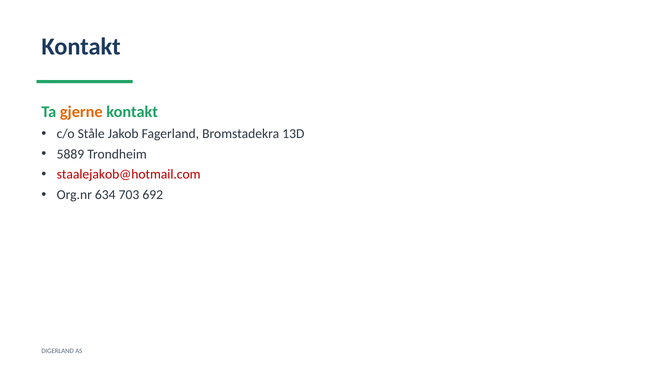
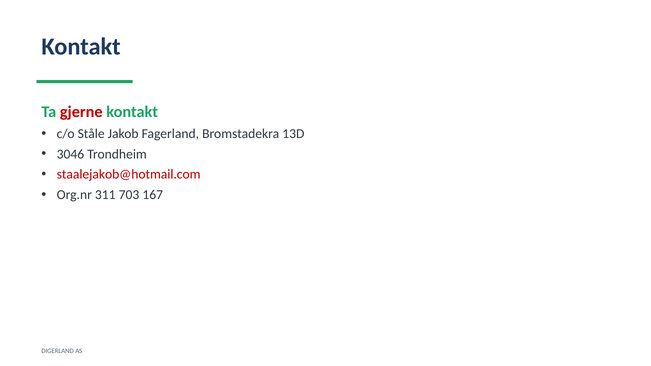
gjerne colour: orange -> red
5889: 5889 -> 3046
634: 634 -> 311
692: 692 -> 167
